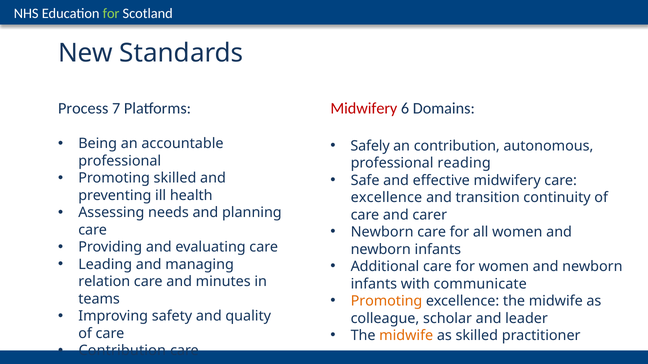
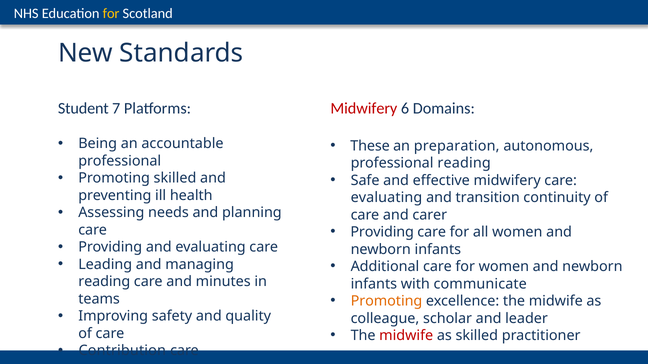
for at (111, 14) colour: light green -> yellow
Process: Process -> Student
Safely: Safely -> These
an contribution: contribution -> preparation
excellence at (386, 198): excellence -> evaluating
Newborn at (382, 232): Newborn -> Providing
relation at (104, 282): relation -> reading
midwife at (406, 336) colour: orange -> red
